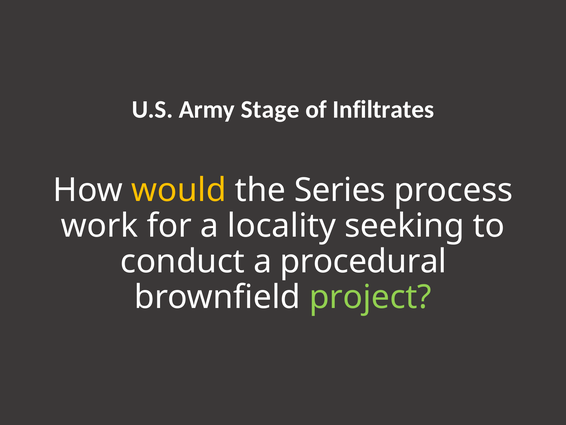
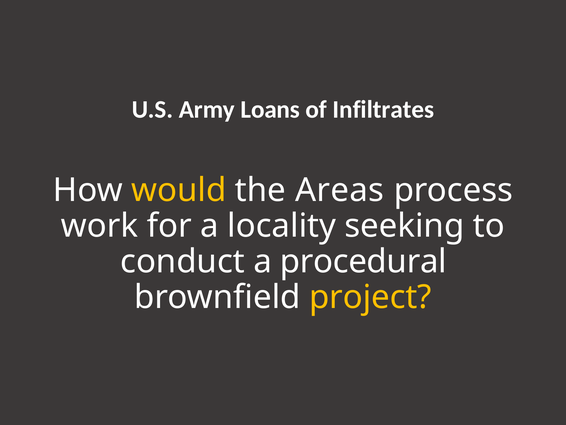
Stage: Stage -> Loans
Series: Series -> Areas
project colour: light green -> yellow
